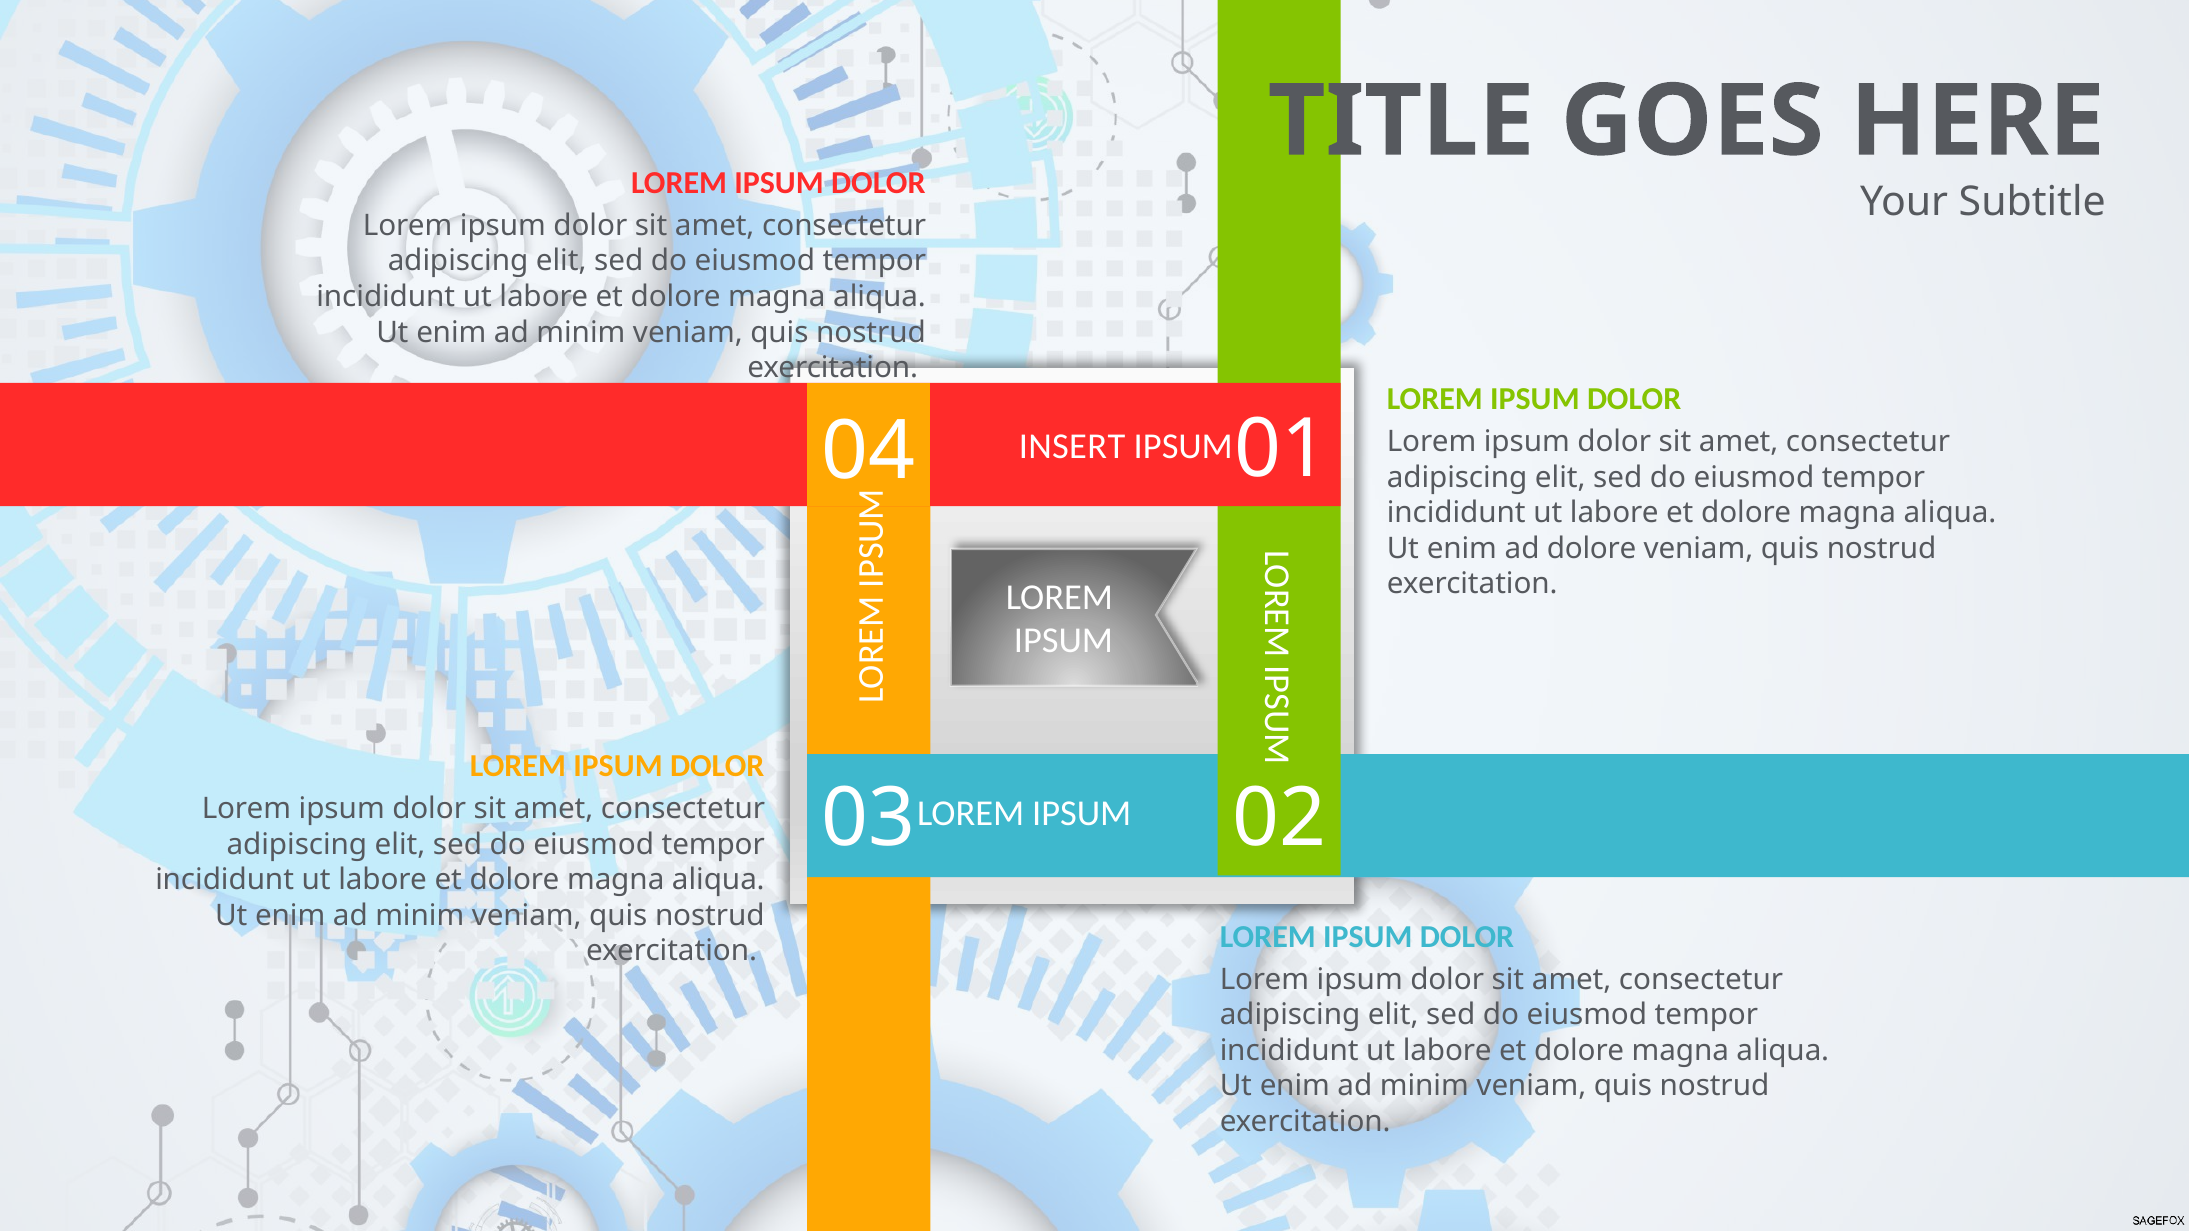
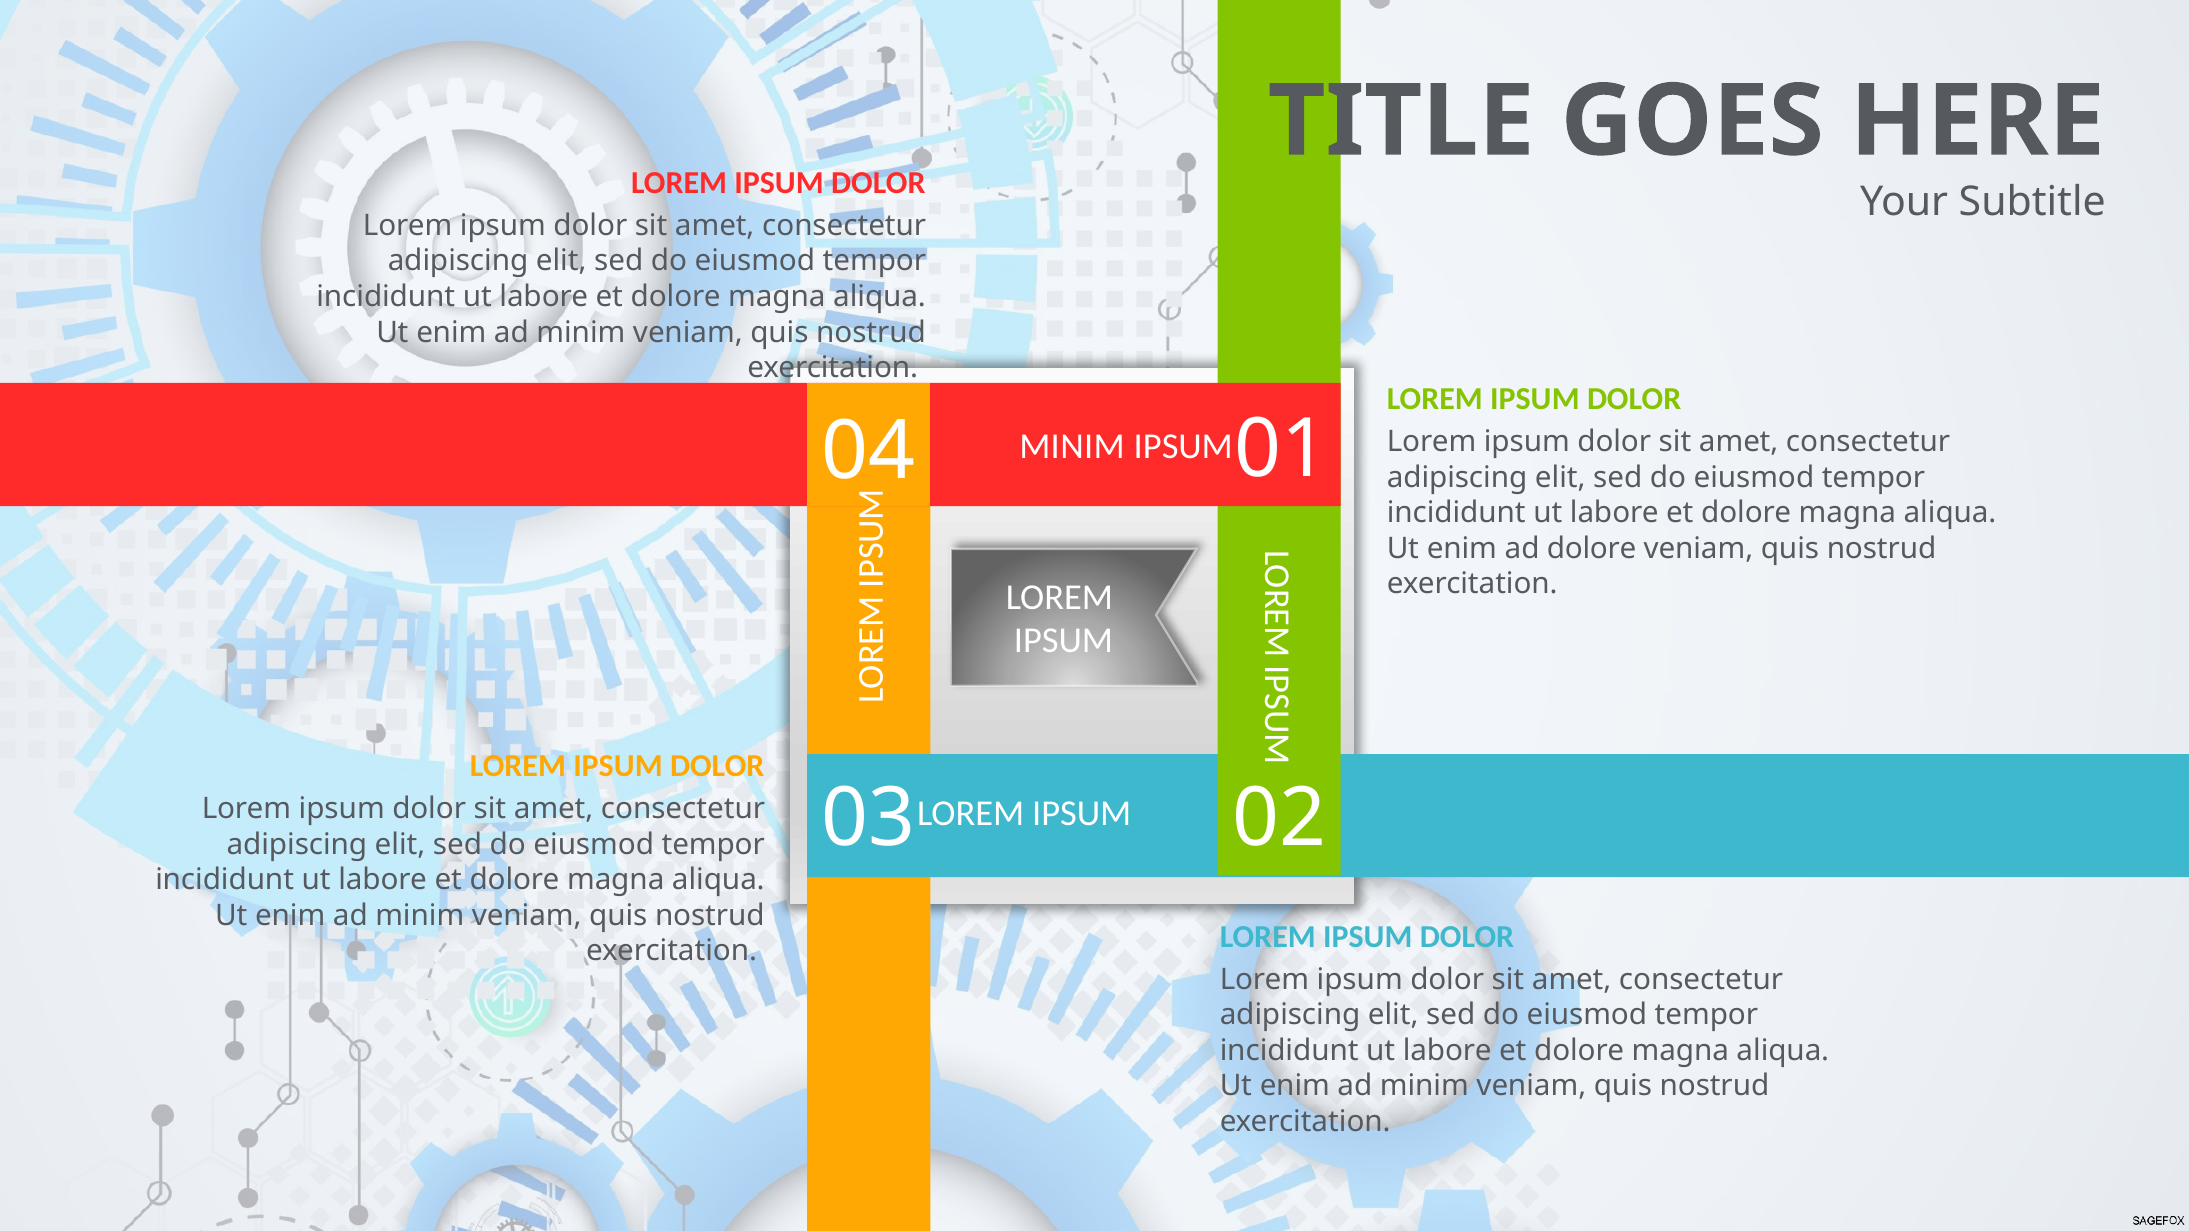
INSERT at (1072, 447): INSERT -> MINIM
